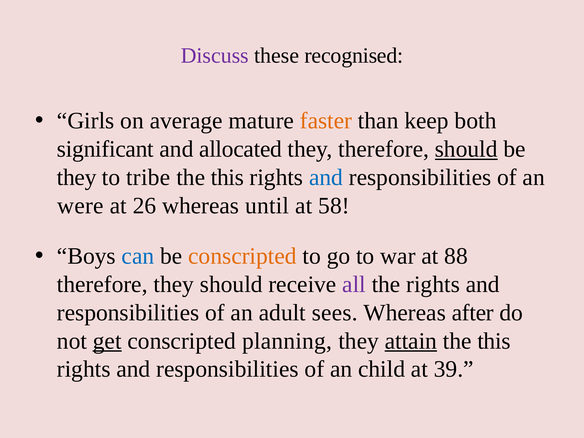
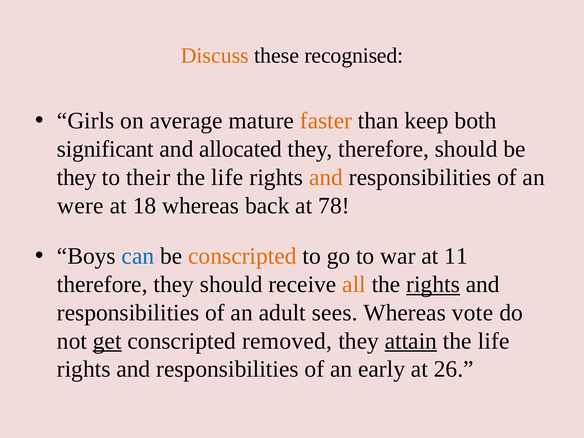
Discuss colour: purple -> orange
should at (466, 149) underline: present -> none
tribe: tribe -> their
this at (227, 177): this -> life
and at (326, 177) colour: blue -> orange
26: 26 -> 18
until: until -> back
58: 58 -> 78
88: 88 -> 11
all colour: purple -> orange
rights at (433, 284) underline: none -> present
after: after -> vote
planning: planning -> removed
this at (494, 341): this -> life
child: child -> early
39: 39 -> 26
